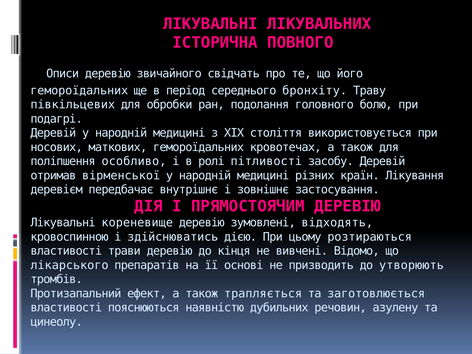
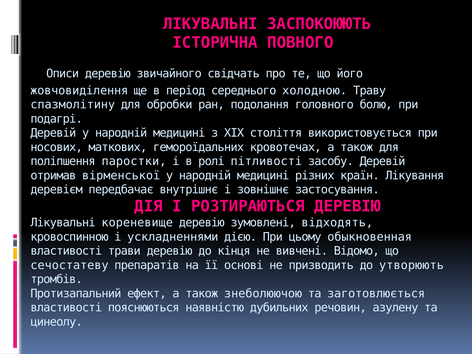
ЛІКУВАЛЬНИХ: ЛІКУВАЛЬНИХ -> ЗАСПОКОЮЮТЬ
гемороїдальних at (79, 91): гемороїдальних -> жовчовиділення
бронхіту: бронхіту -> холодною
півкільцевих: півкільцевих -> спазмолітину
особливо: особливо -> паростки
ПРЯМОСТОЯЧИМ: ПРЯМОСТОЯЧИМ -> РОЗТИРАЮТЬСЯ
здійснюватись: здійснюватись -> ускладненнями
розтираються: розтираються -> обыкновенная
лікарського: лікарського -> сечостатеву
трапляється: трапляється -> знеболюючою
